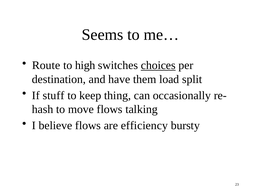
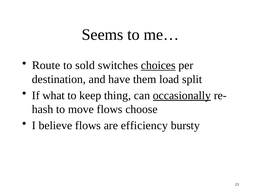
high: high -> sold
stuff: stuff -> what
occasionally underline: none -> present
talking: talking -> choose
